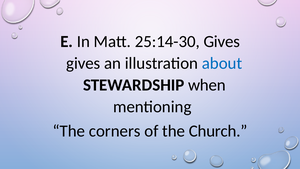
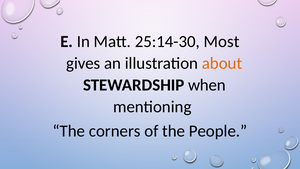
25:14-30 Gives: Gives -> Most
about colour: blue -> orange
Church: Church -> People
